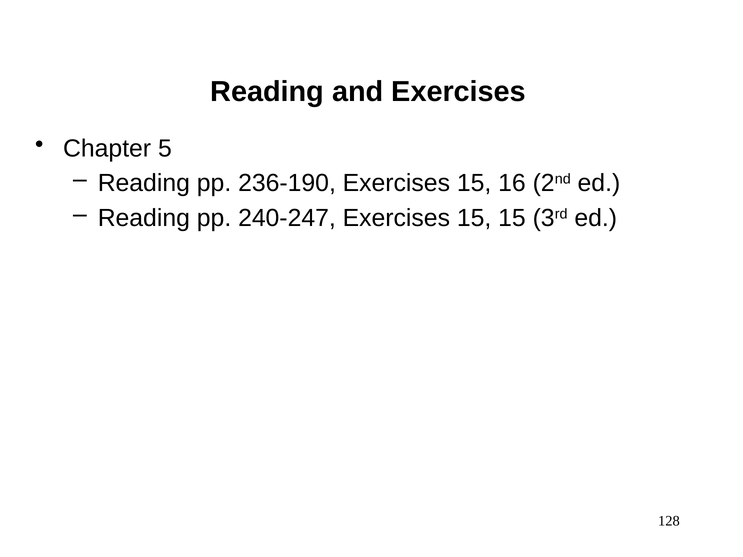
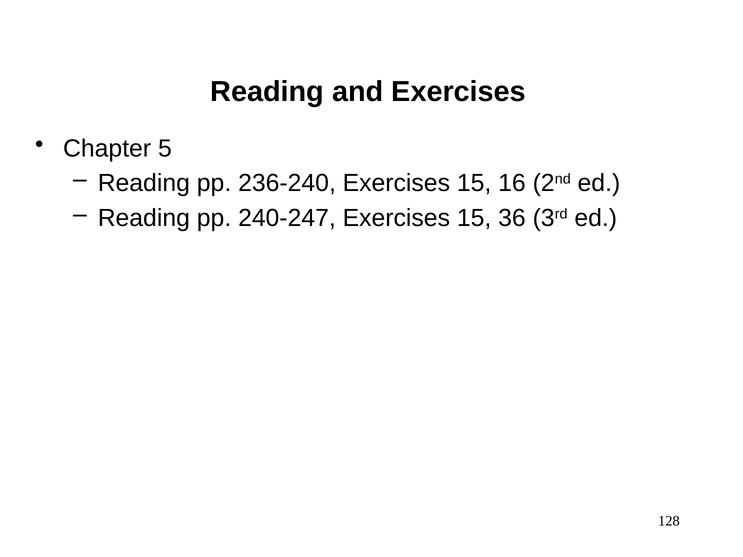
236-190: 236-190 -> 236-240
15 15: 15 -> 36
